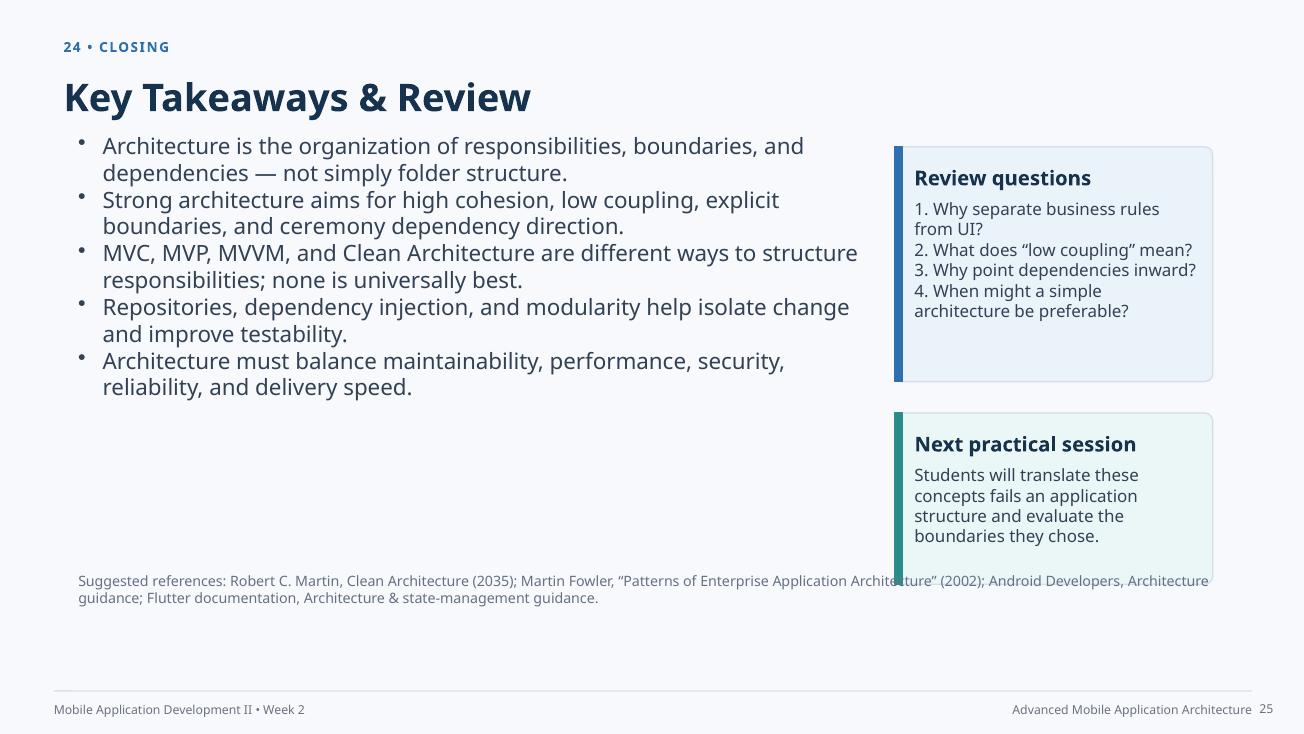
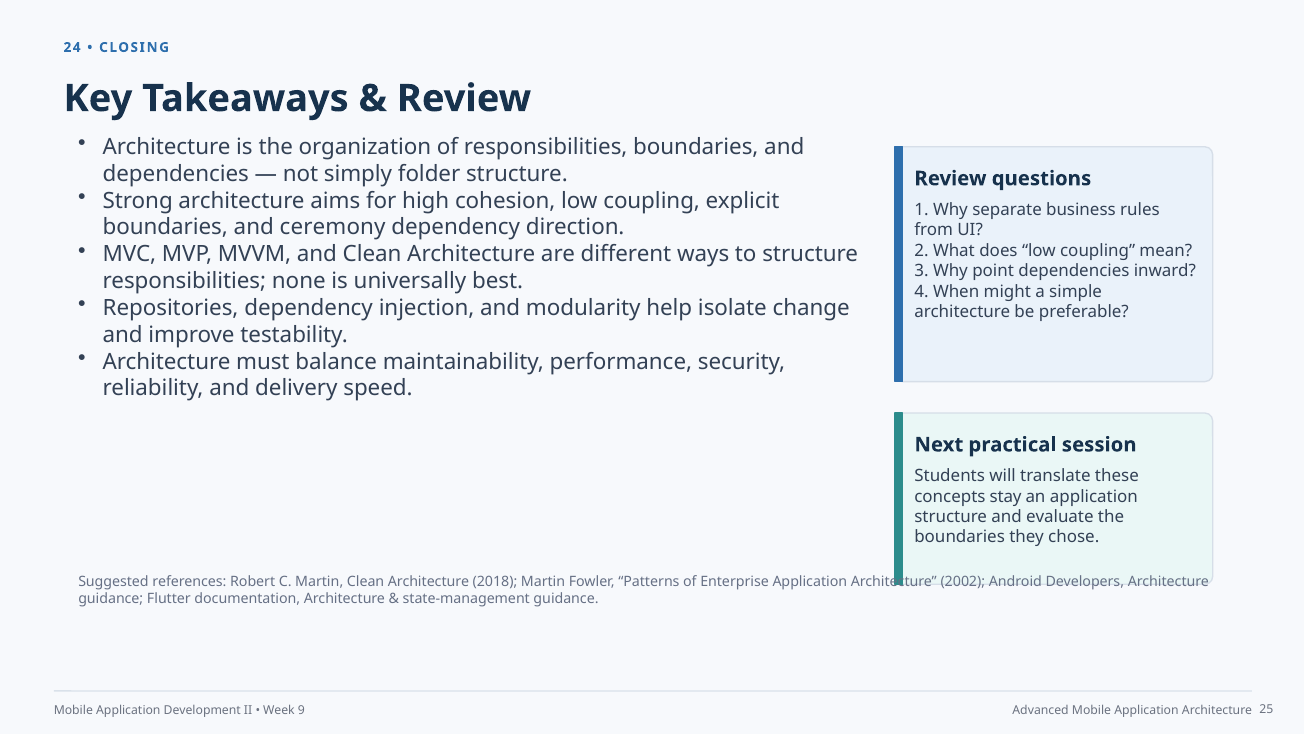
fails: fails -> stay
2035: 2035 -> 2018
2 at (301, 710): 2 -> 9
